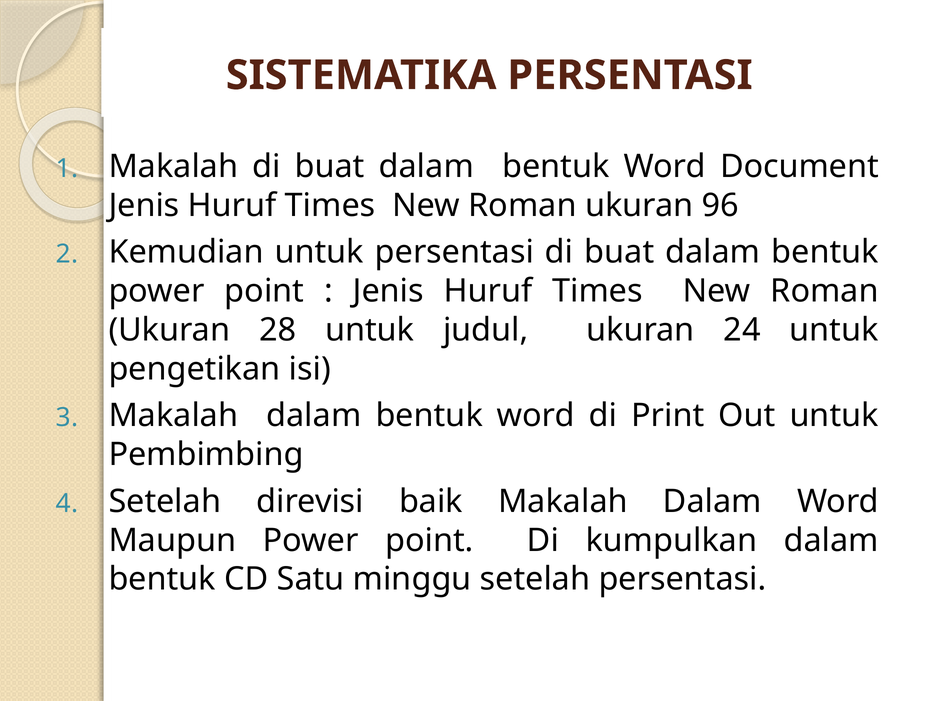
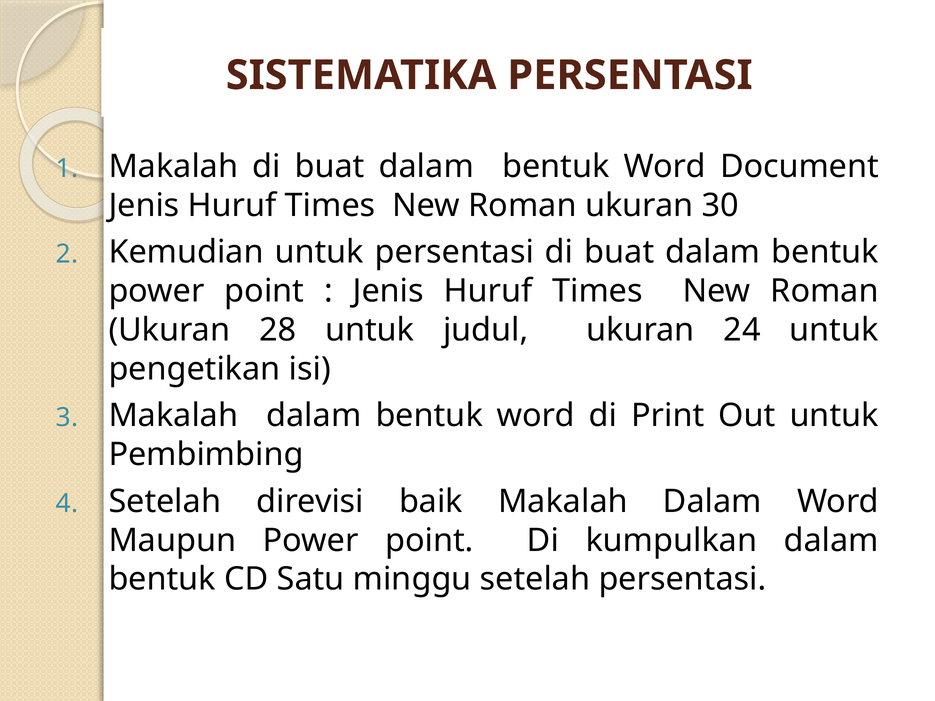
96: 96 -> 30
